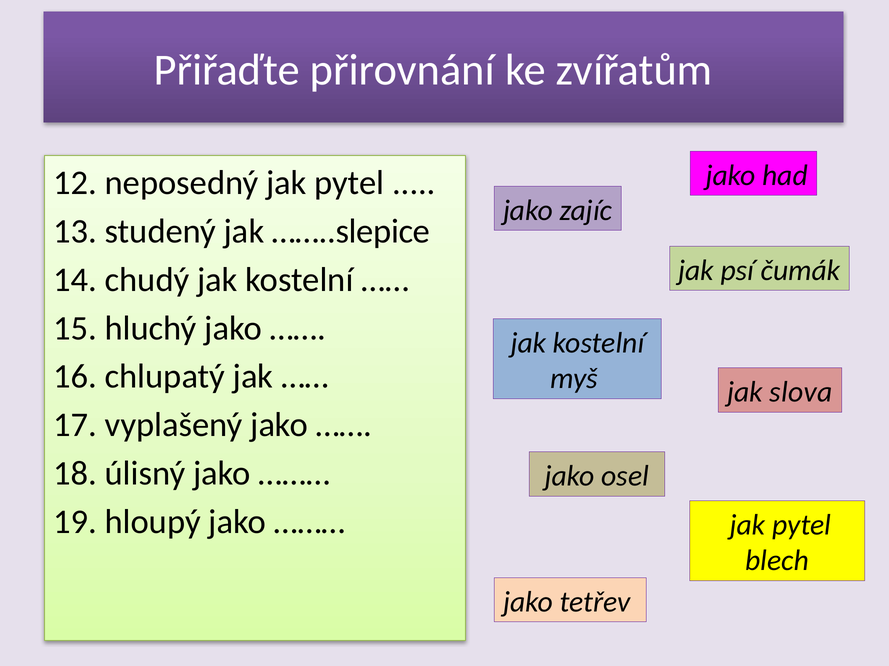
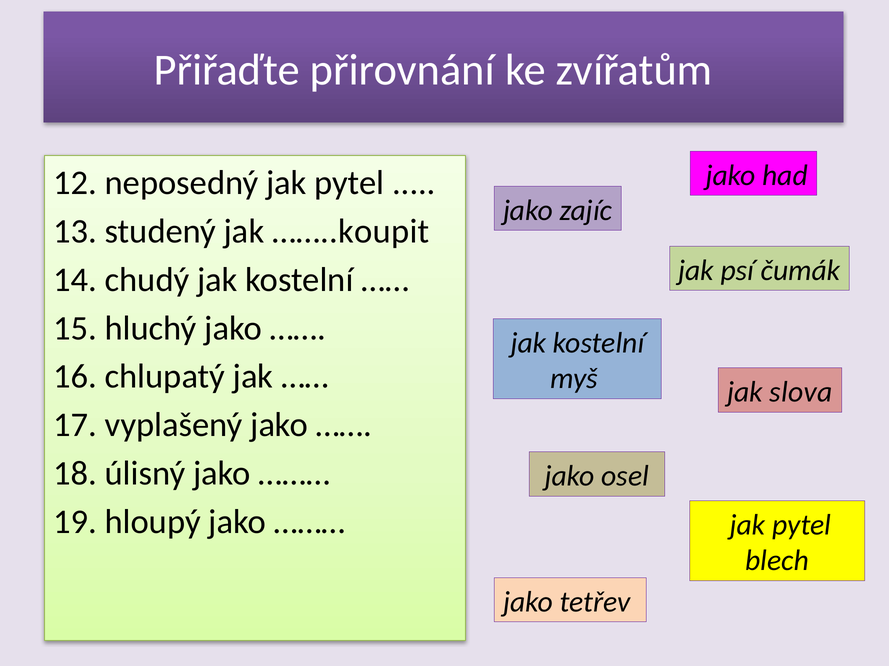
……..slepice: ……..slepice -> ……..koupit
